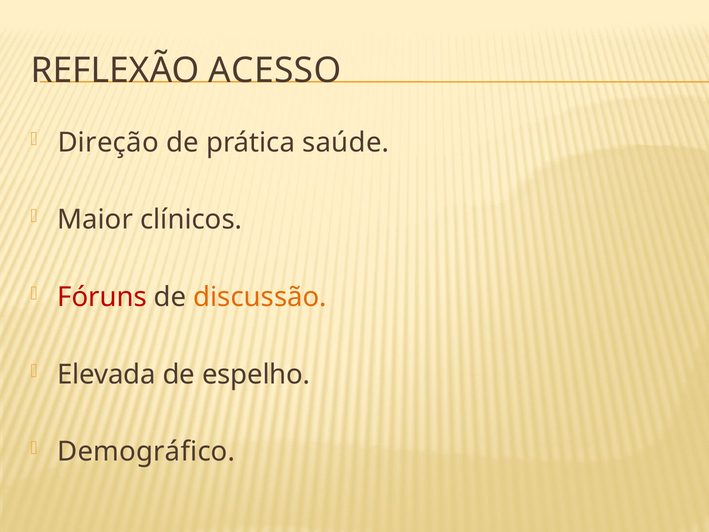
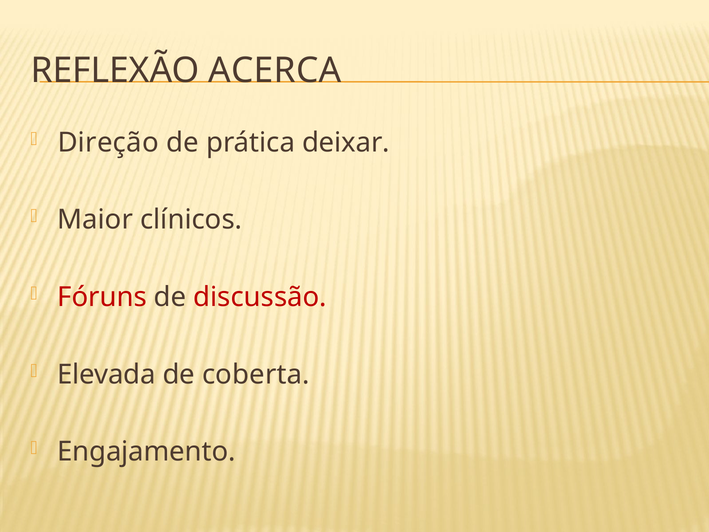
ACESSO: ACESSO -> ACERCA
saúde: saúde -> deixar
discussão colour: orange -> red
espelho: espelho -> coberta
Demográfico: Demográfico -> Engajamento
